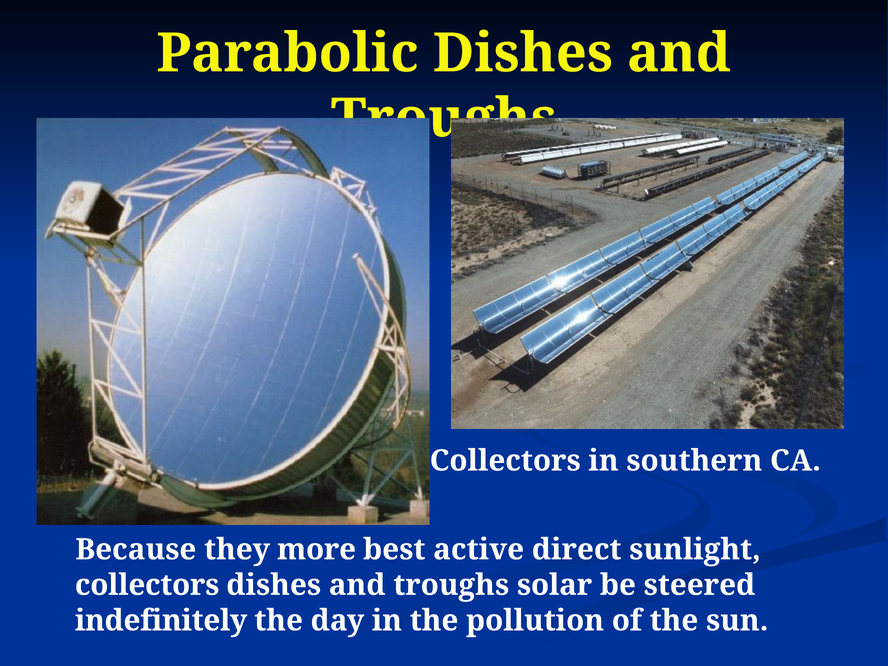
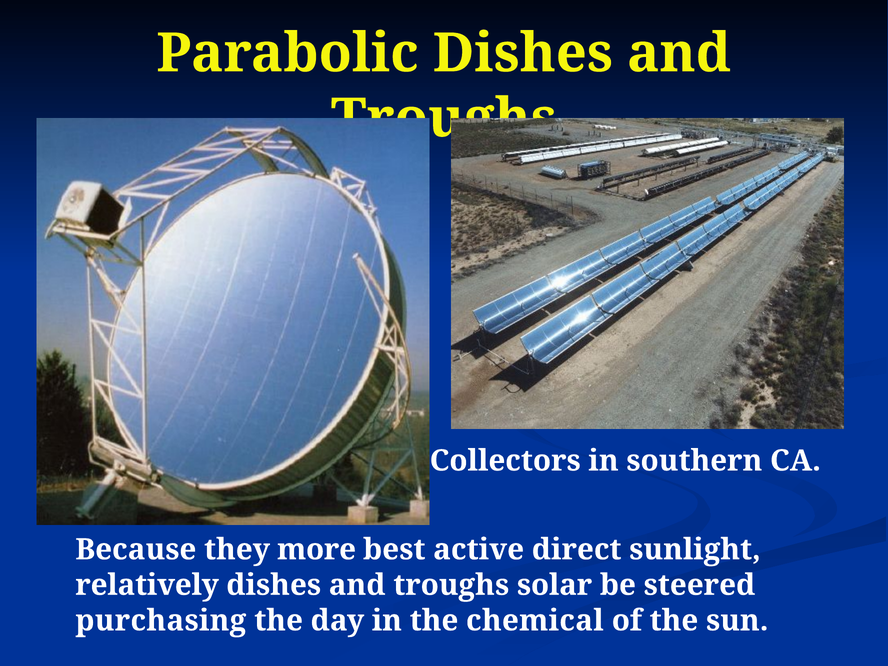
collectors at (147, 585): collectors -> relatively
indefinitely: indefinitely -> purchasing
pollution: pollution -> chemical
